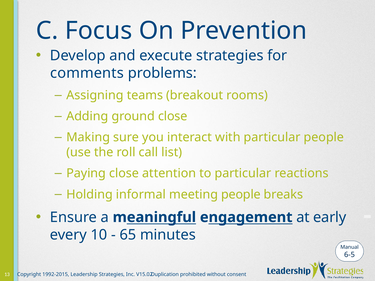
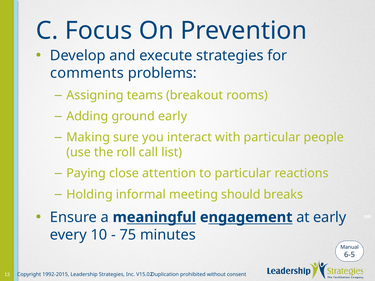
ground close: close -> early
meeting people: people -> should
65: 65 -> 75
